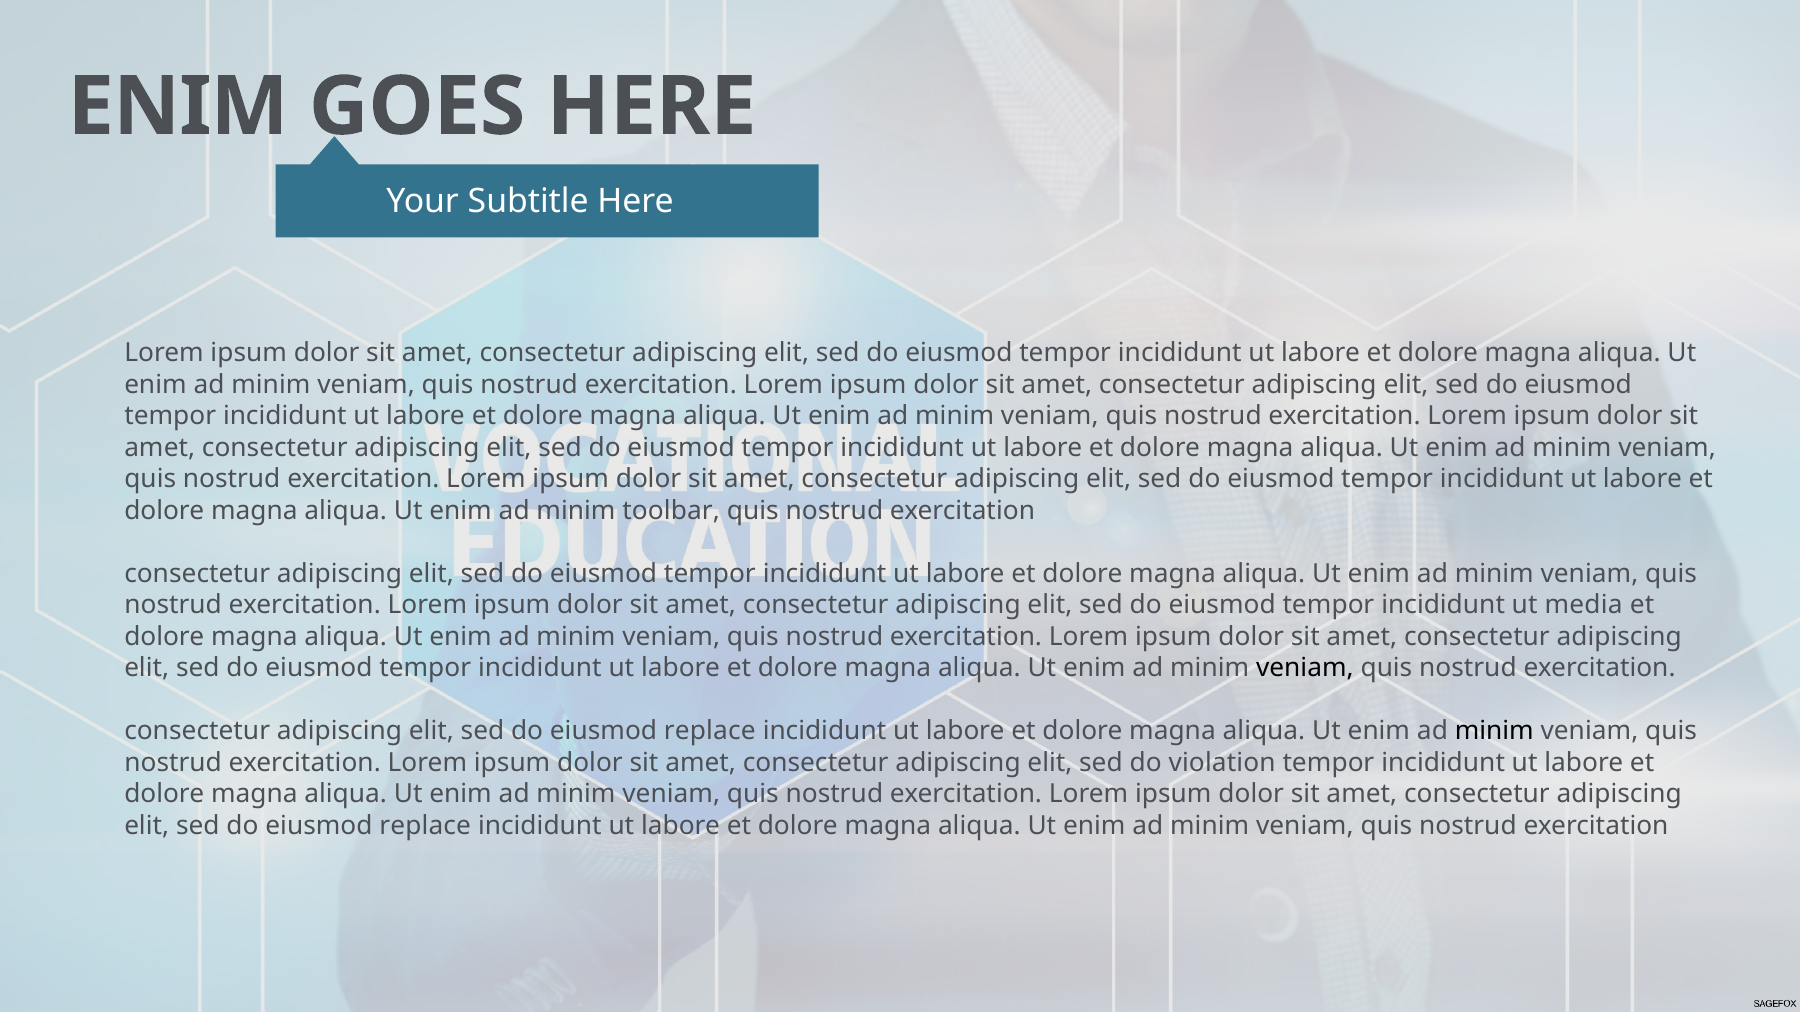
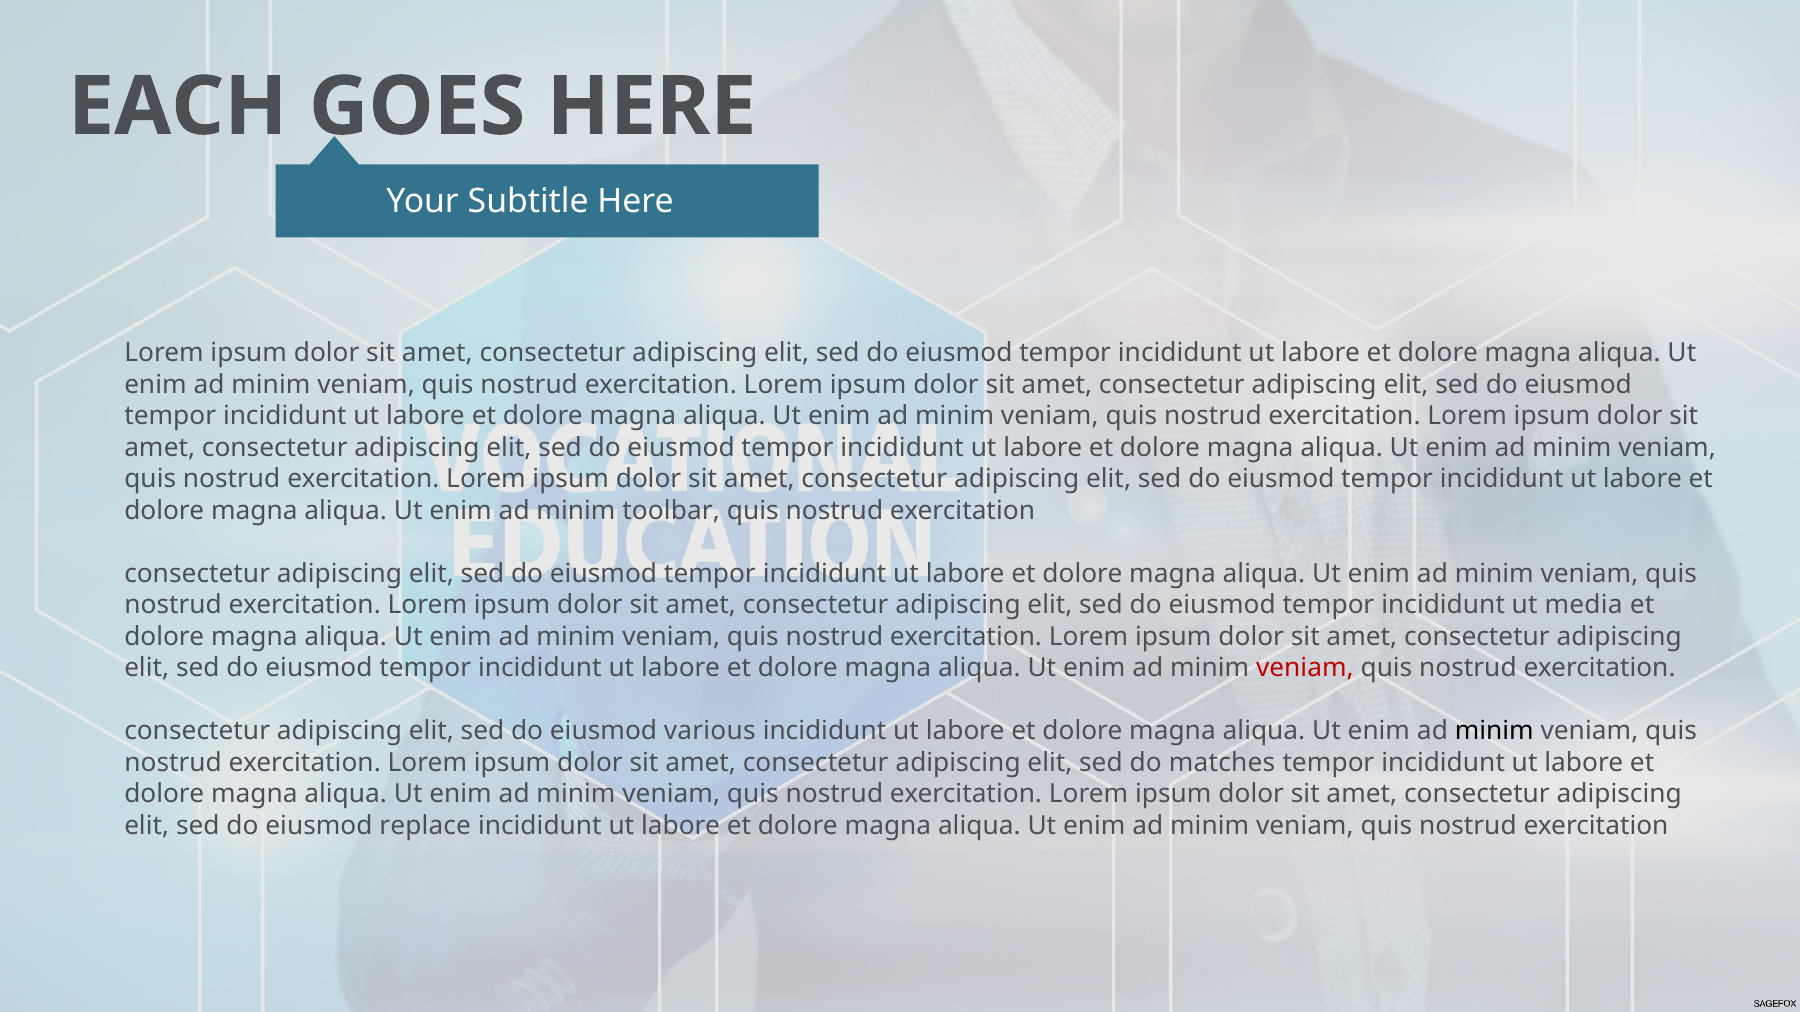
ENIM at (178, 107): ENIM -> EACH
veniam at (1305, 668) colour: black -> red
replace at (710, 731): replace -> various
violation: violation -> matches
